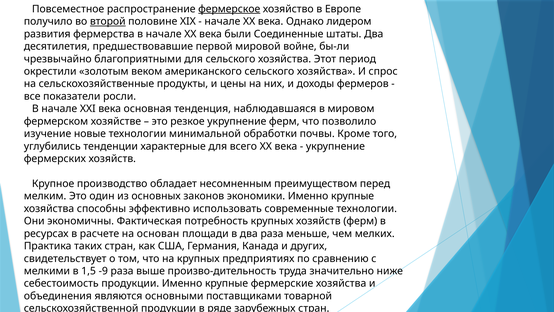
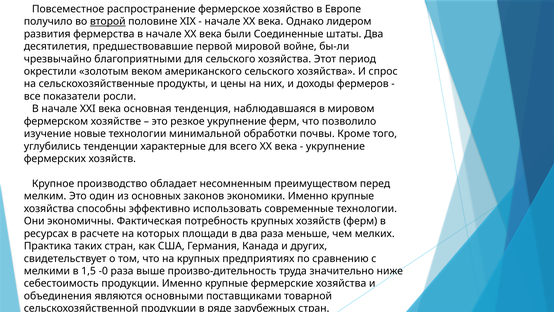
фермерское underline: present -> none
основан: основан -> которых
-9: -9 -> -0
